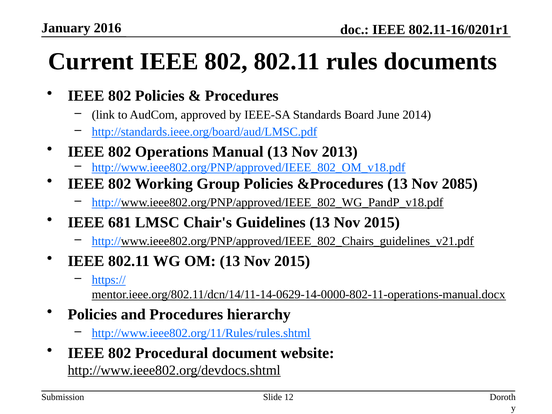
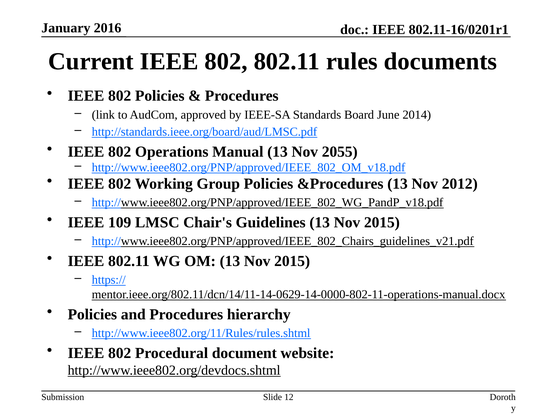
2013: 2013 -> 2055
2085: 2085 -> 2012
681: 681 -> 109
